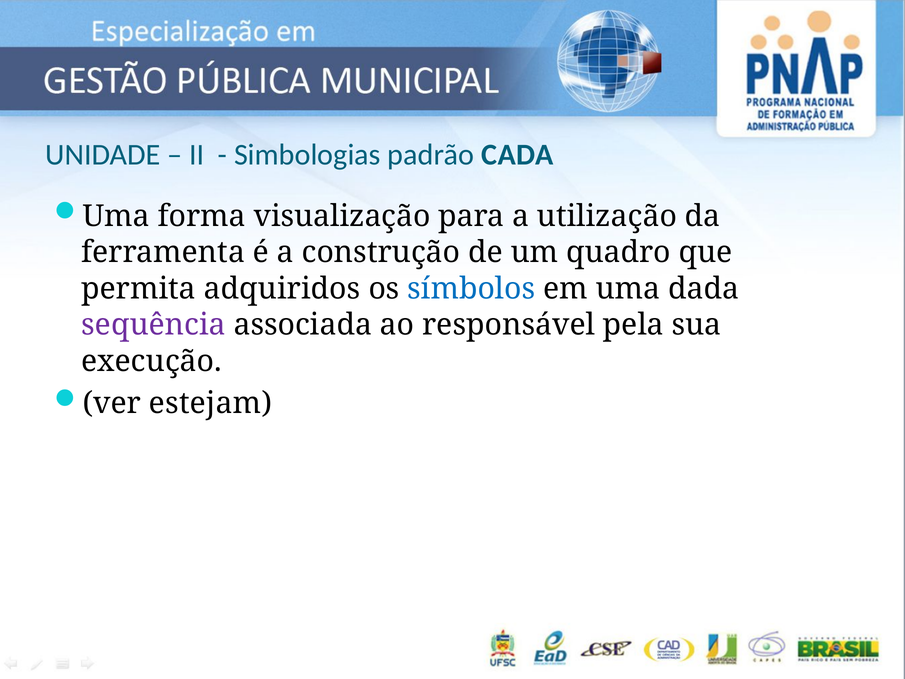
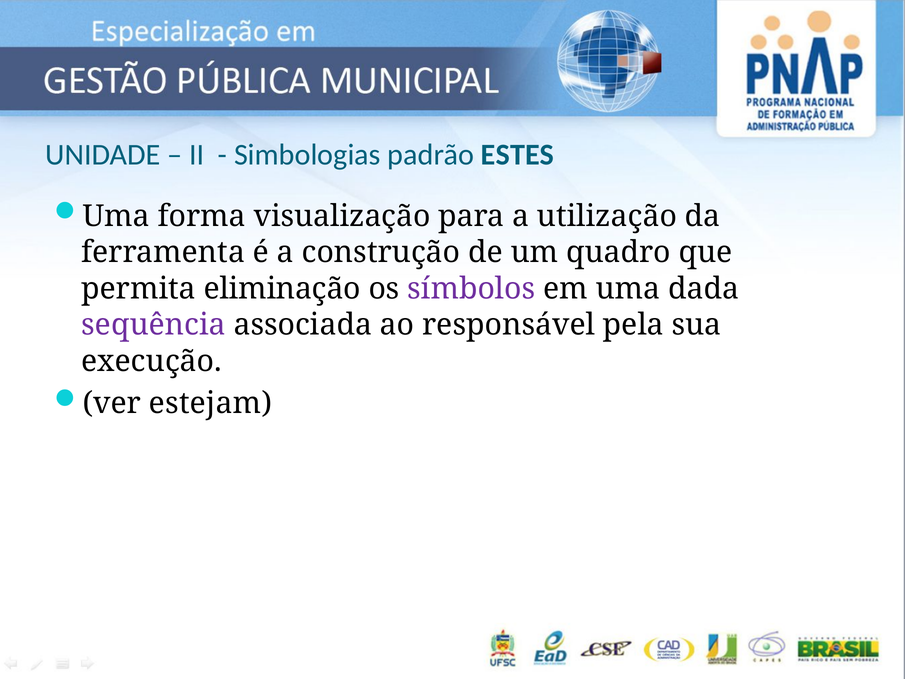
CADA: CADA -> ESTES
adquiridos: adquiridos -> eliminação
símbolos colour: blue -> purple
